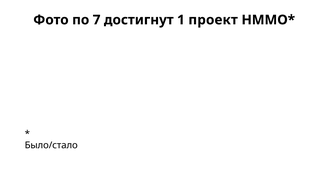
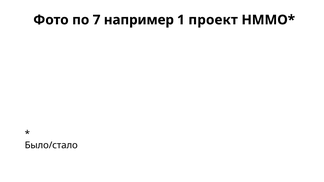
достигнут: достигнут -> например
